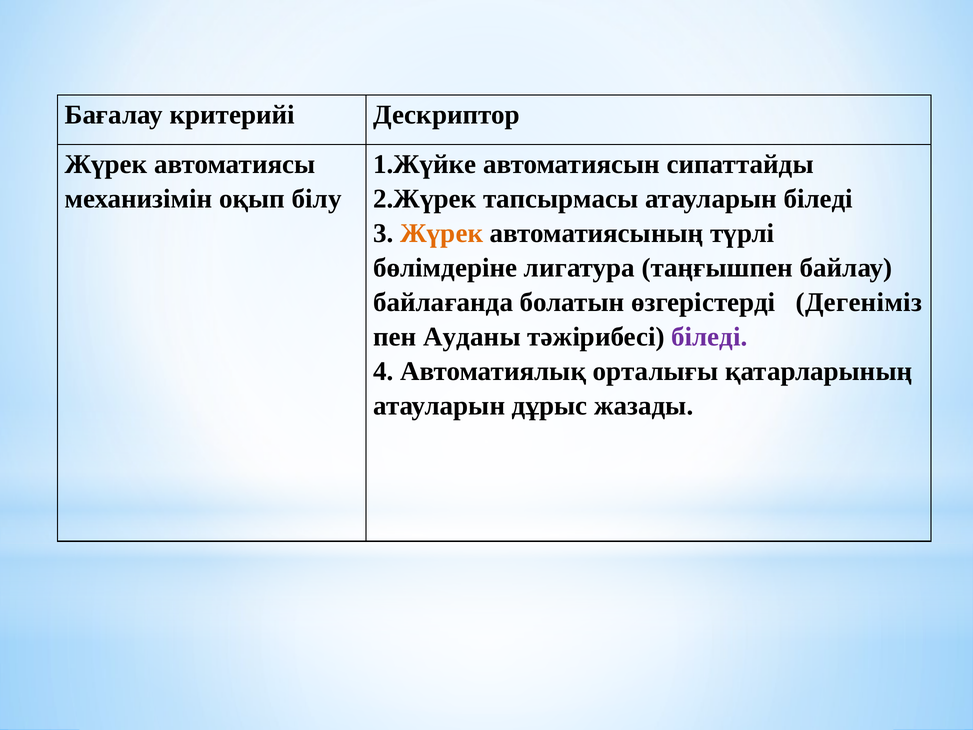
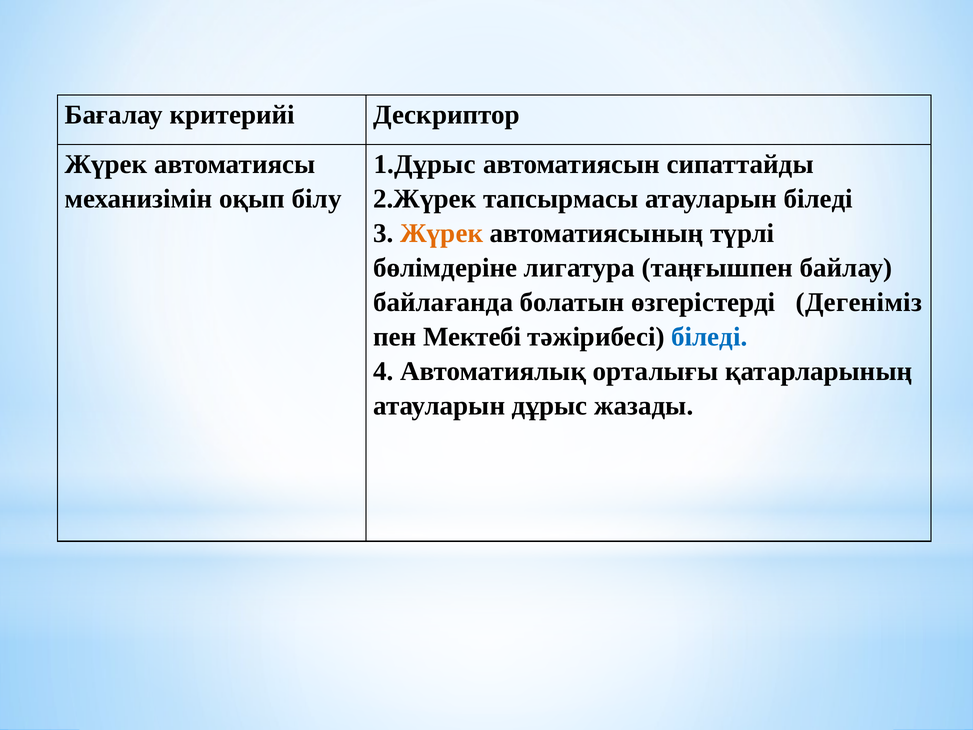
1.Жүйке: 1.Жүйке -> 1.Дұрыс
Ауданы: Ауданы -> Мектебі
біледі at (709, 337) colour: purple -> blue
